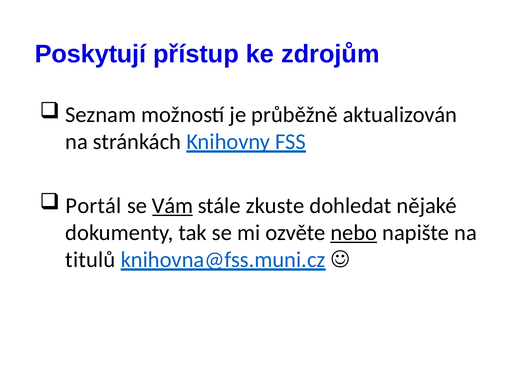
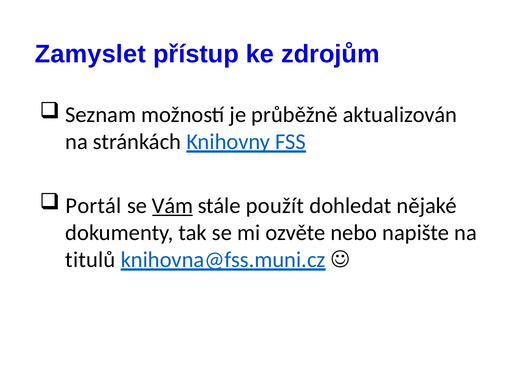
Poskytují: Poskytují -> Zamyslet
zkuste: zkuste -> použít
nebo underline: present -> none
